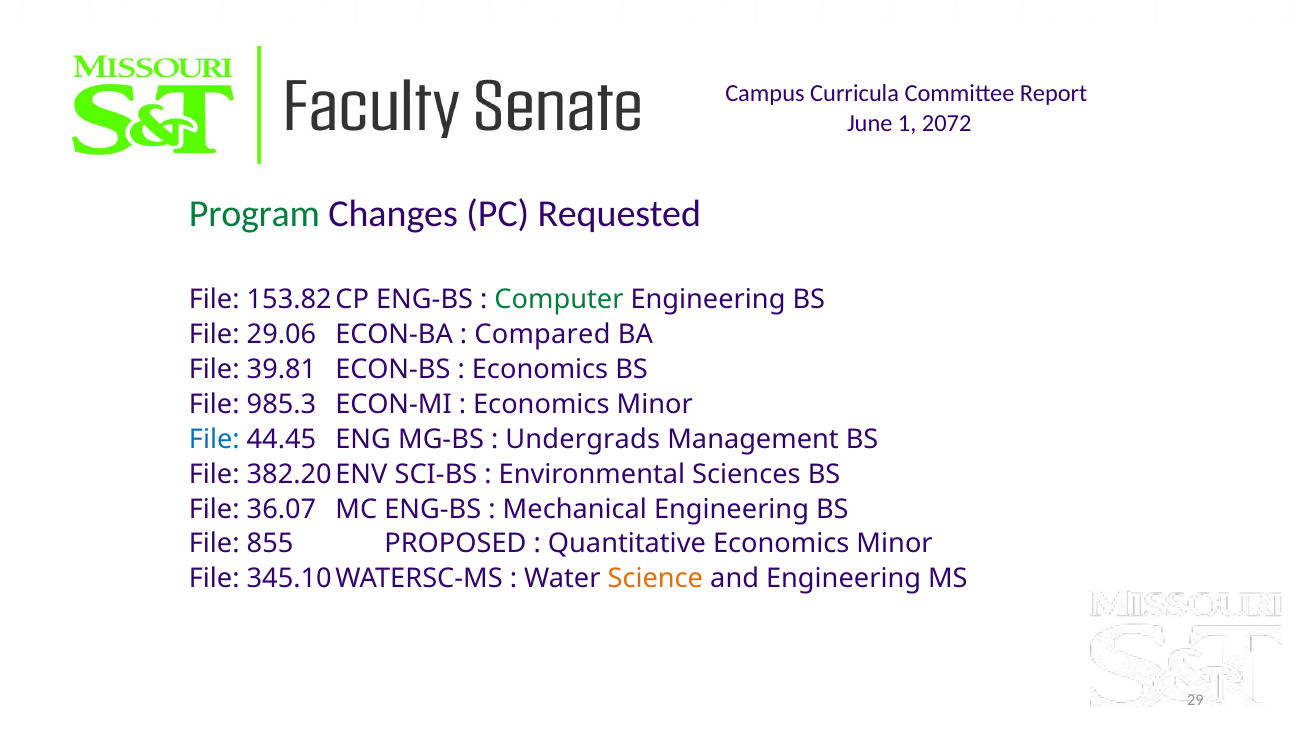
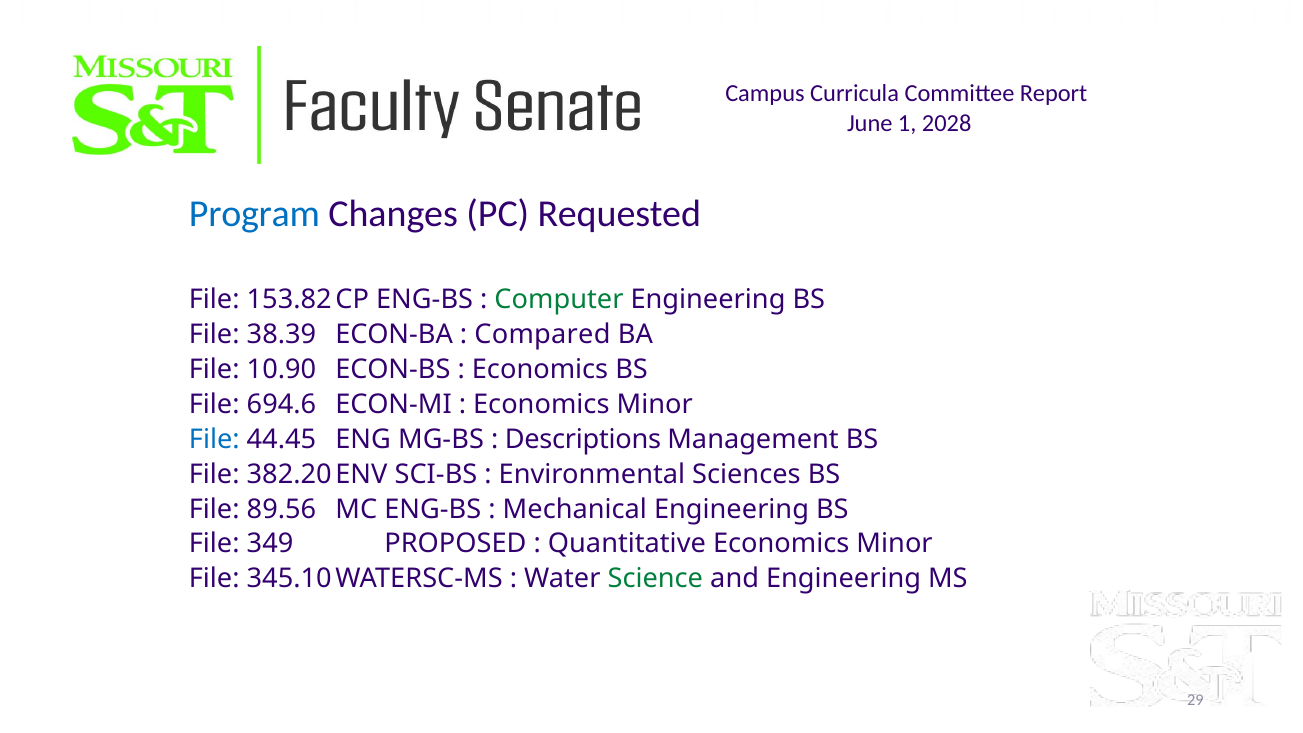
2072: 2072 -> 2028
Program colour: green -> blue
29.06: 29.06 -> 38.39
39.81: 39.81 -> 10.90
985.3: 985.3 -> 694.6
Undergrads: Undergrads -> Descriptions
36.07: 36.07 -> 89.56
855: 855 -> 349
Science colour: orange -> green
